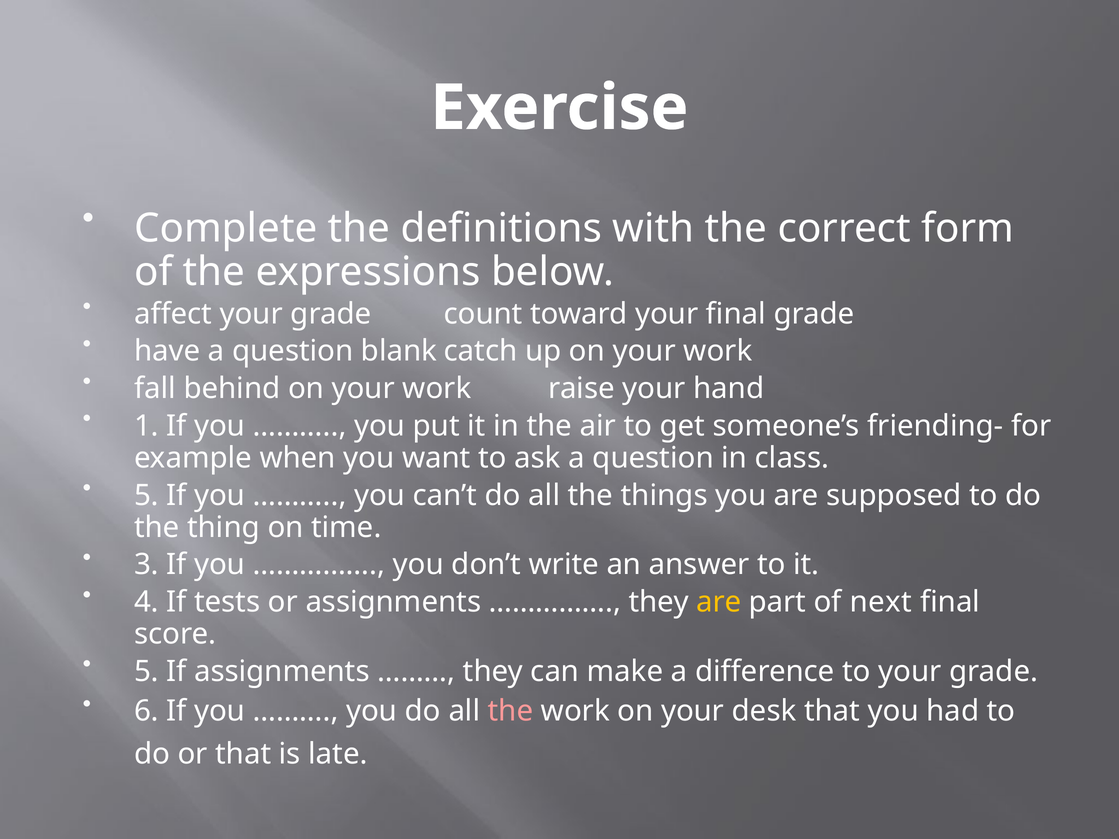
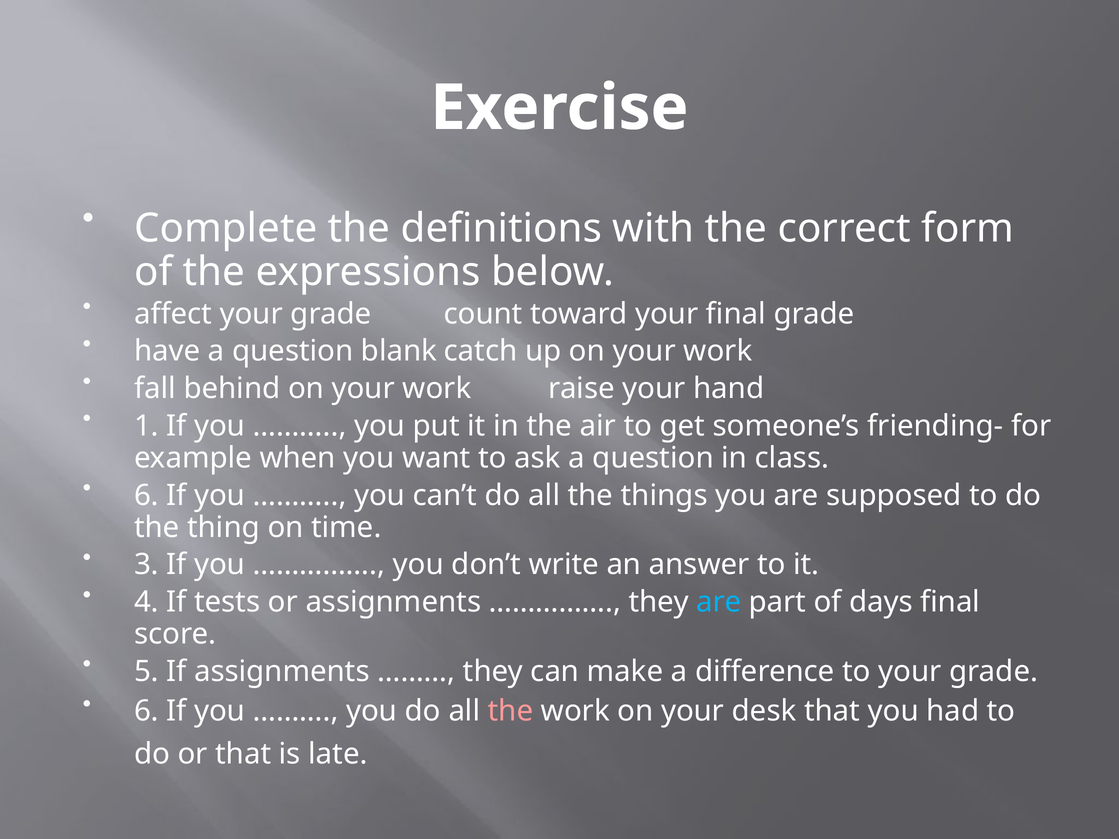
5 at (146, 496): 5 -> 6
are at (719, 602) colour: yellow -> light blue
next: next -> days
